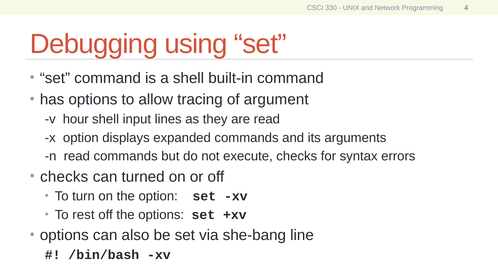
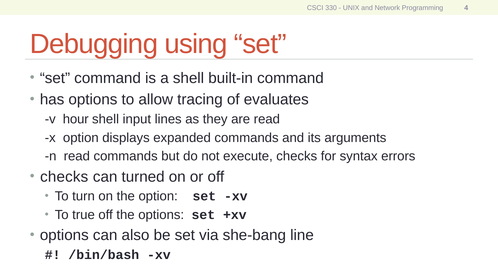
argument: argument -> evaluates
rest: rest -> true
